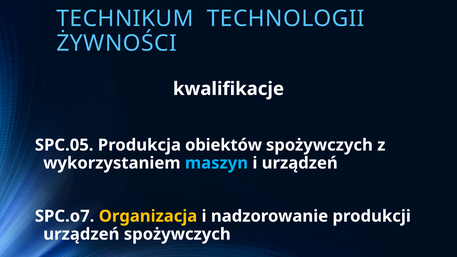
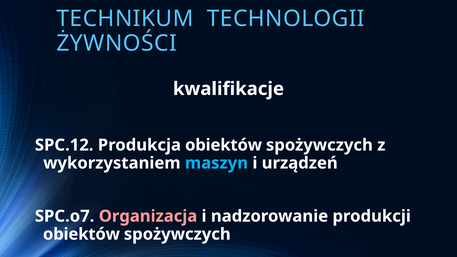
SPC.05: SPC.05 -> SPC.12
Organizacja colour: yellow -> pink
urządzeń at (81, 234): urządzeń -> obiektów
